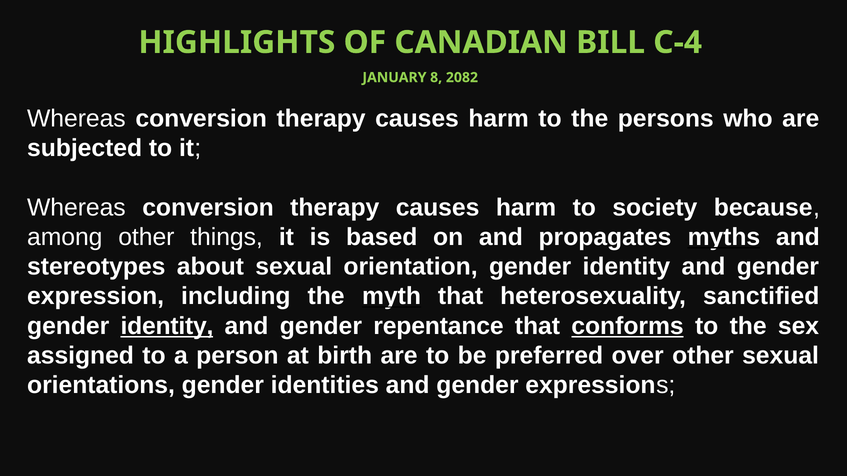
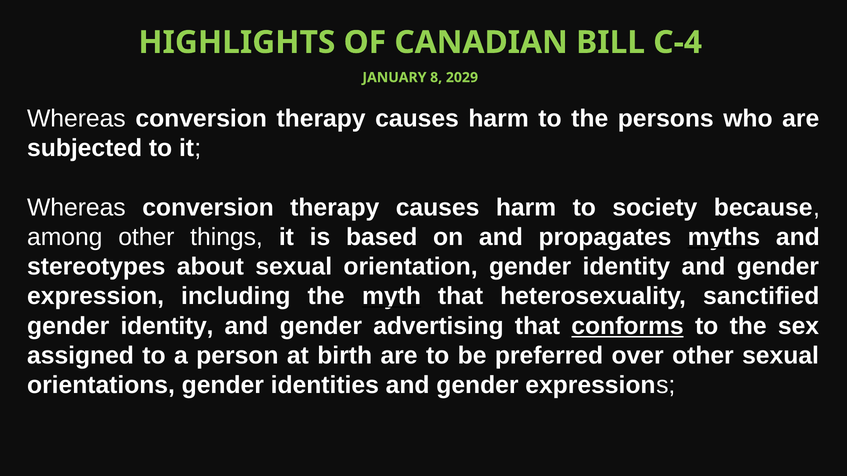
2082: 2082 -> 2029
identity at (167, 326) underline: present -> none
repentance: repentance -> advertising
